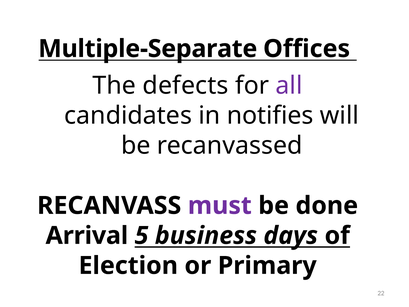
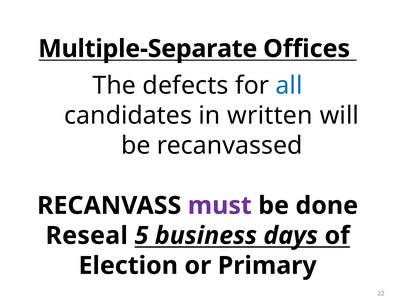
all colour: purple -> blue
notifies: notifies -> written
Arrival: Arrival -> Reseal
